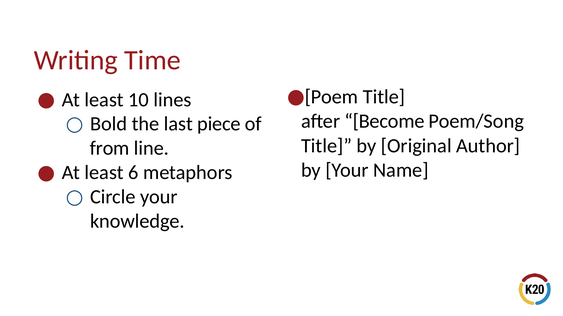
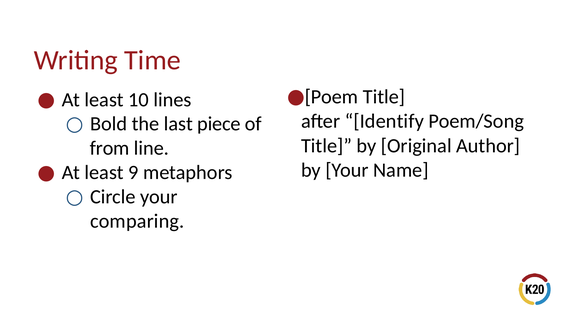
Become: Become -> Identify
6: 6 -> 9
knowledge: knowledge -> comparing
